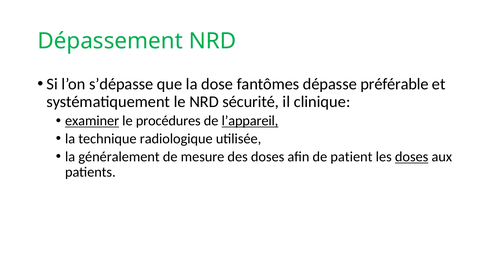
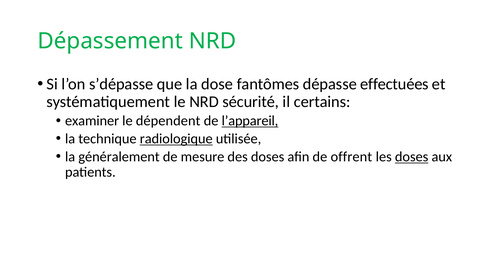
préférable: préférable -> effectuées
clinique: clinique -> certains
examiner underline: present -> none
procédures: procédures -> dépendent
radiologique underline: none -> present
patient: patient -> offrent
